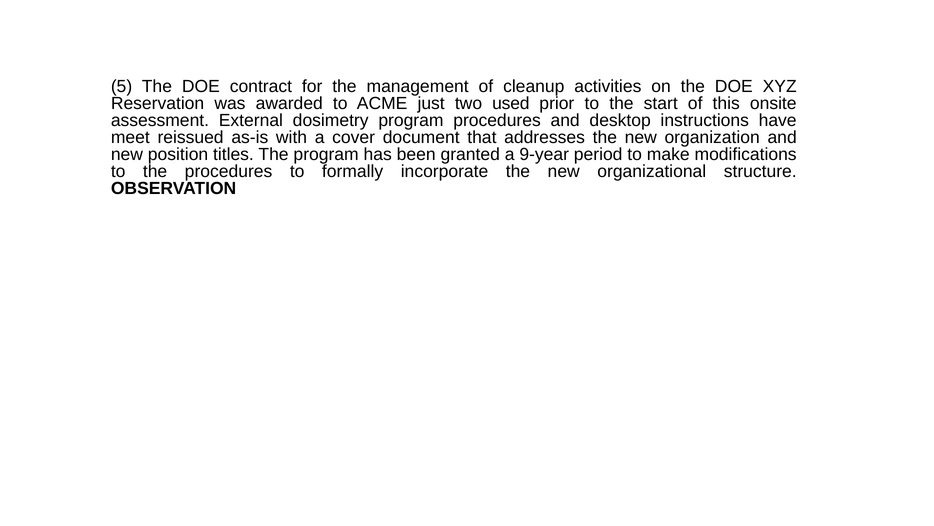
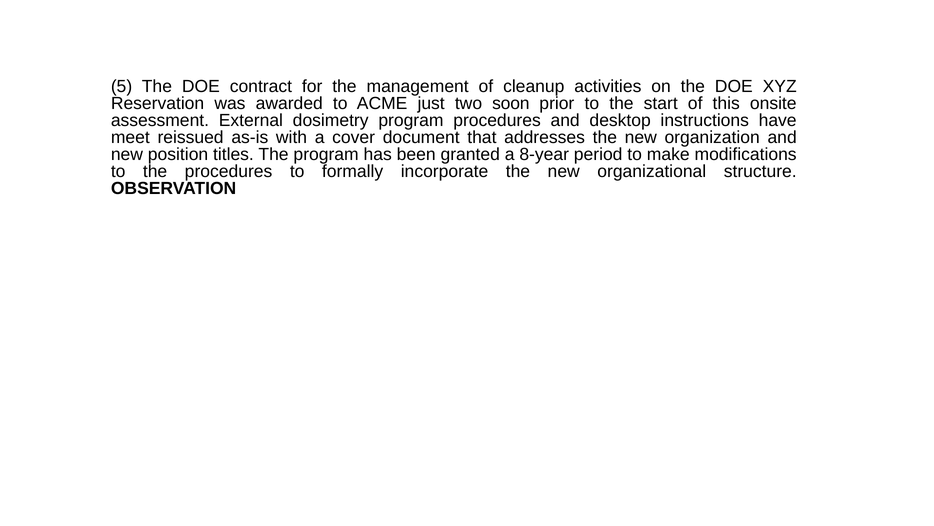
used: used -> soon
9-year: 9-year -> 8-year
